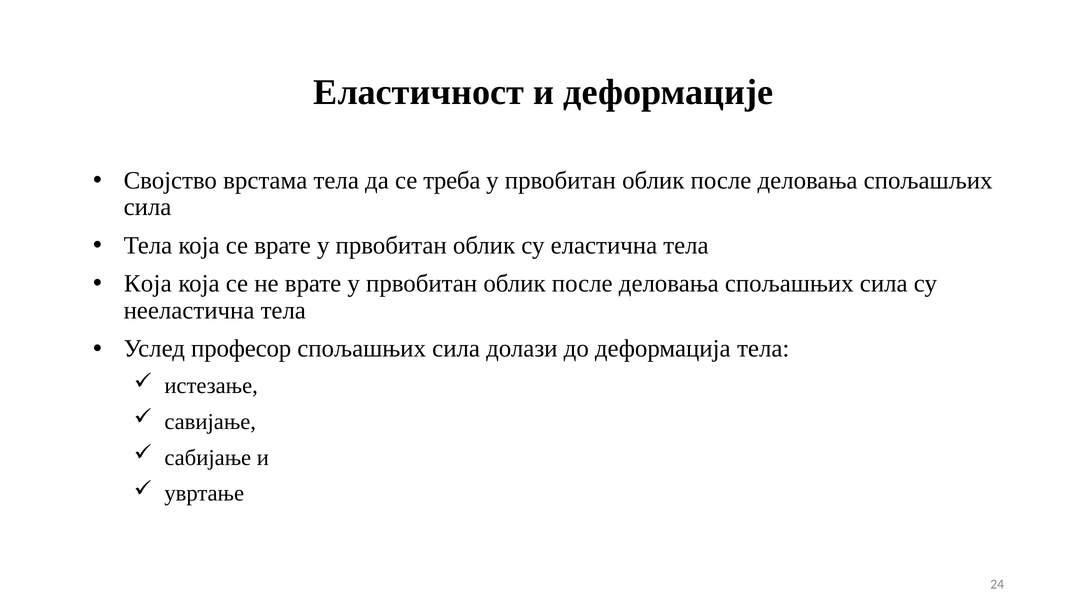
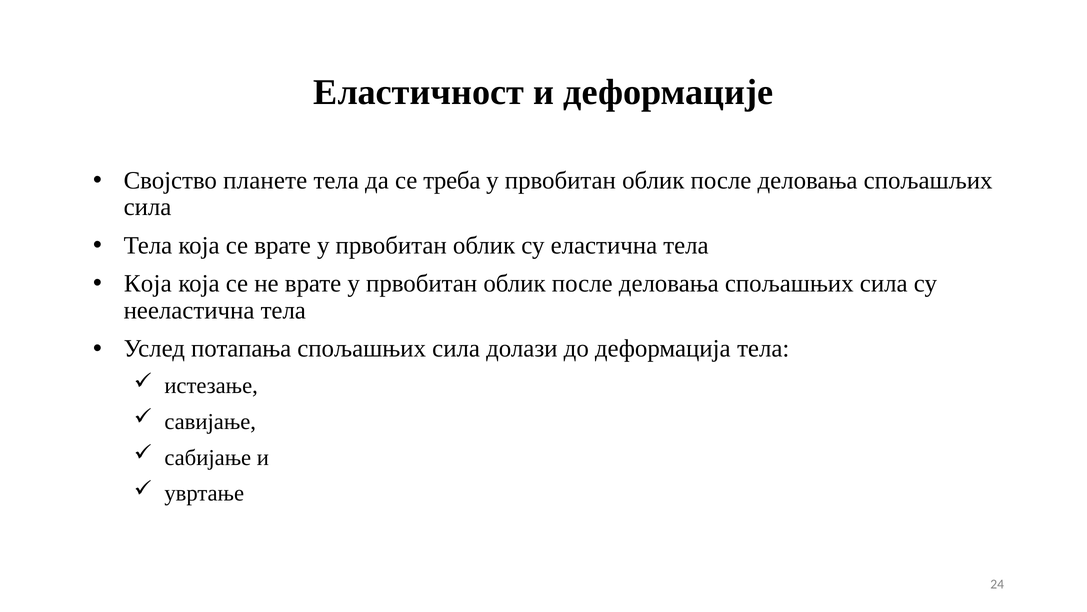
врстама: врстама -> планете
професор: професор -> потапања
